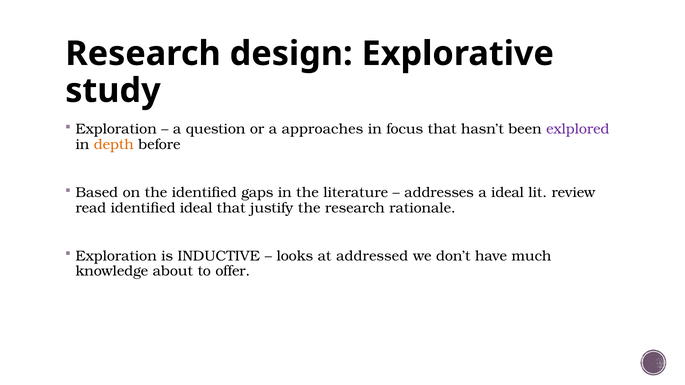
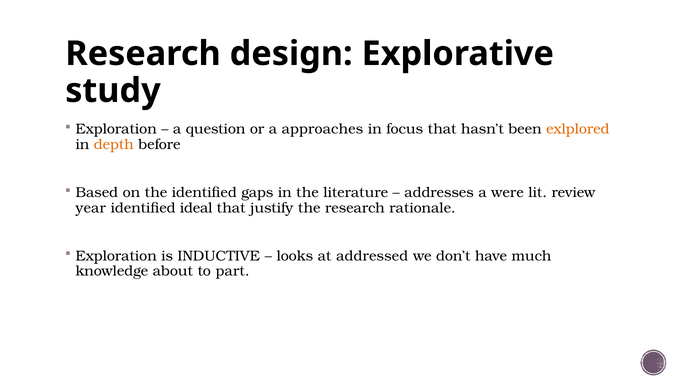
exlplored colour: purple -> orange
a ideal: ideal -> were
read: read -> year
offer: offer -> part
